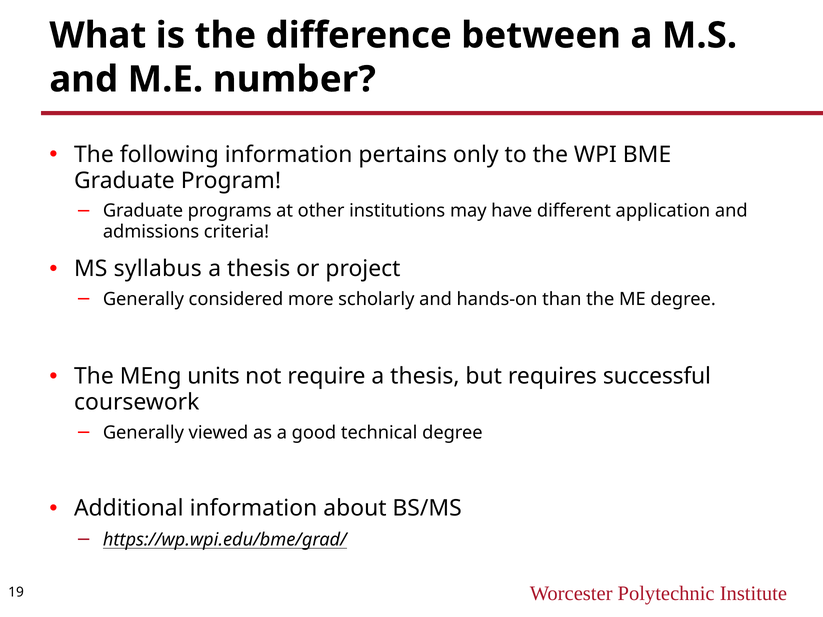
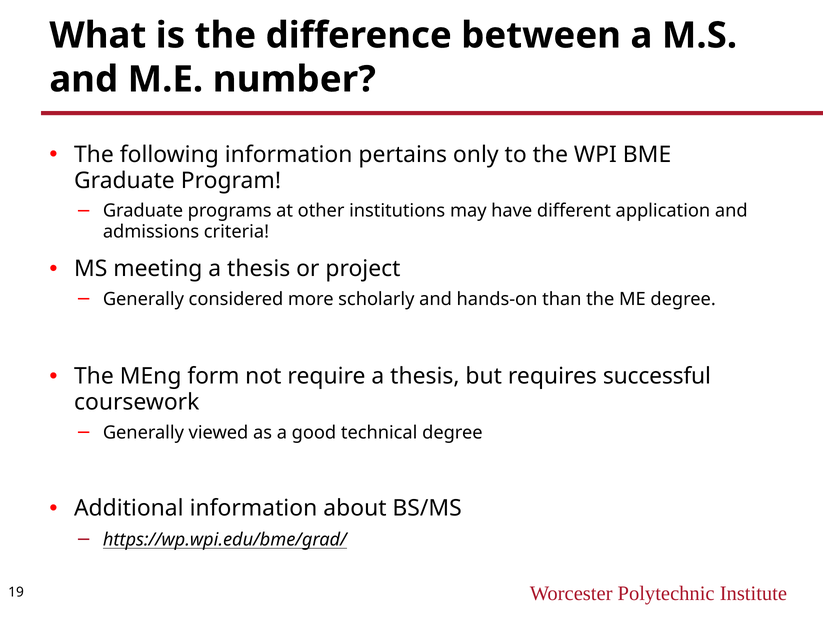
syllabus: syllabus -> meeting
units: units -> form
